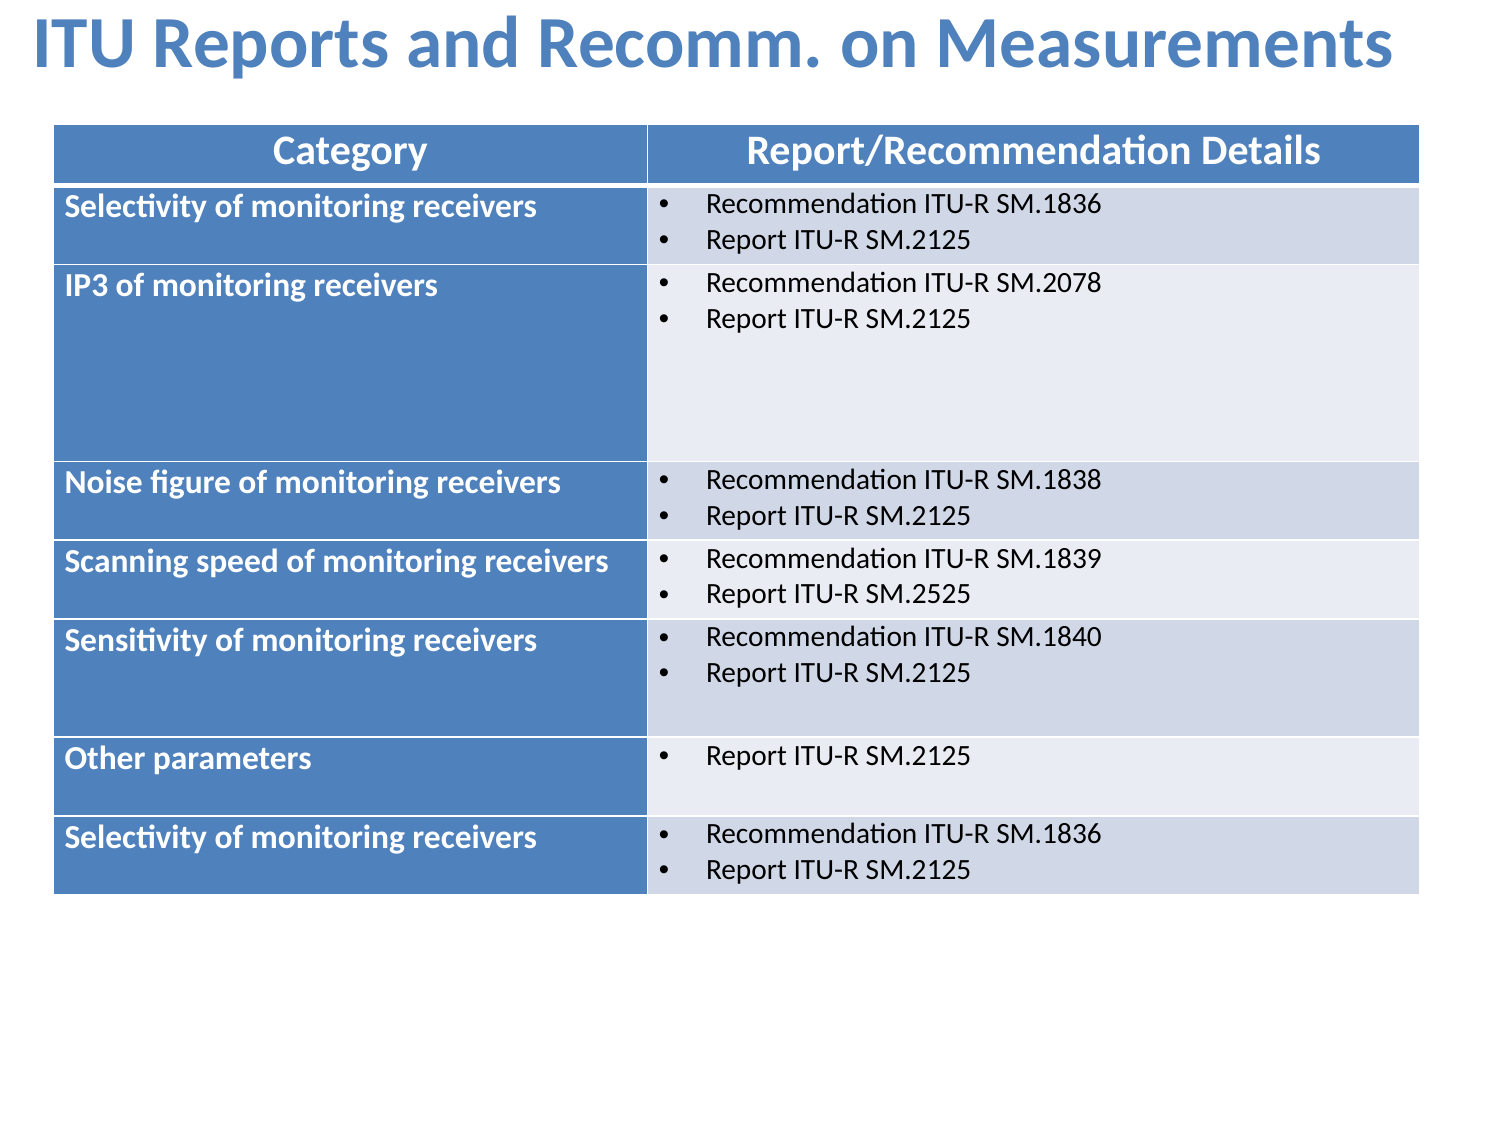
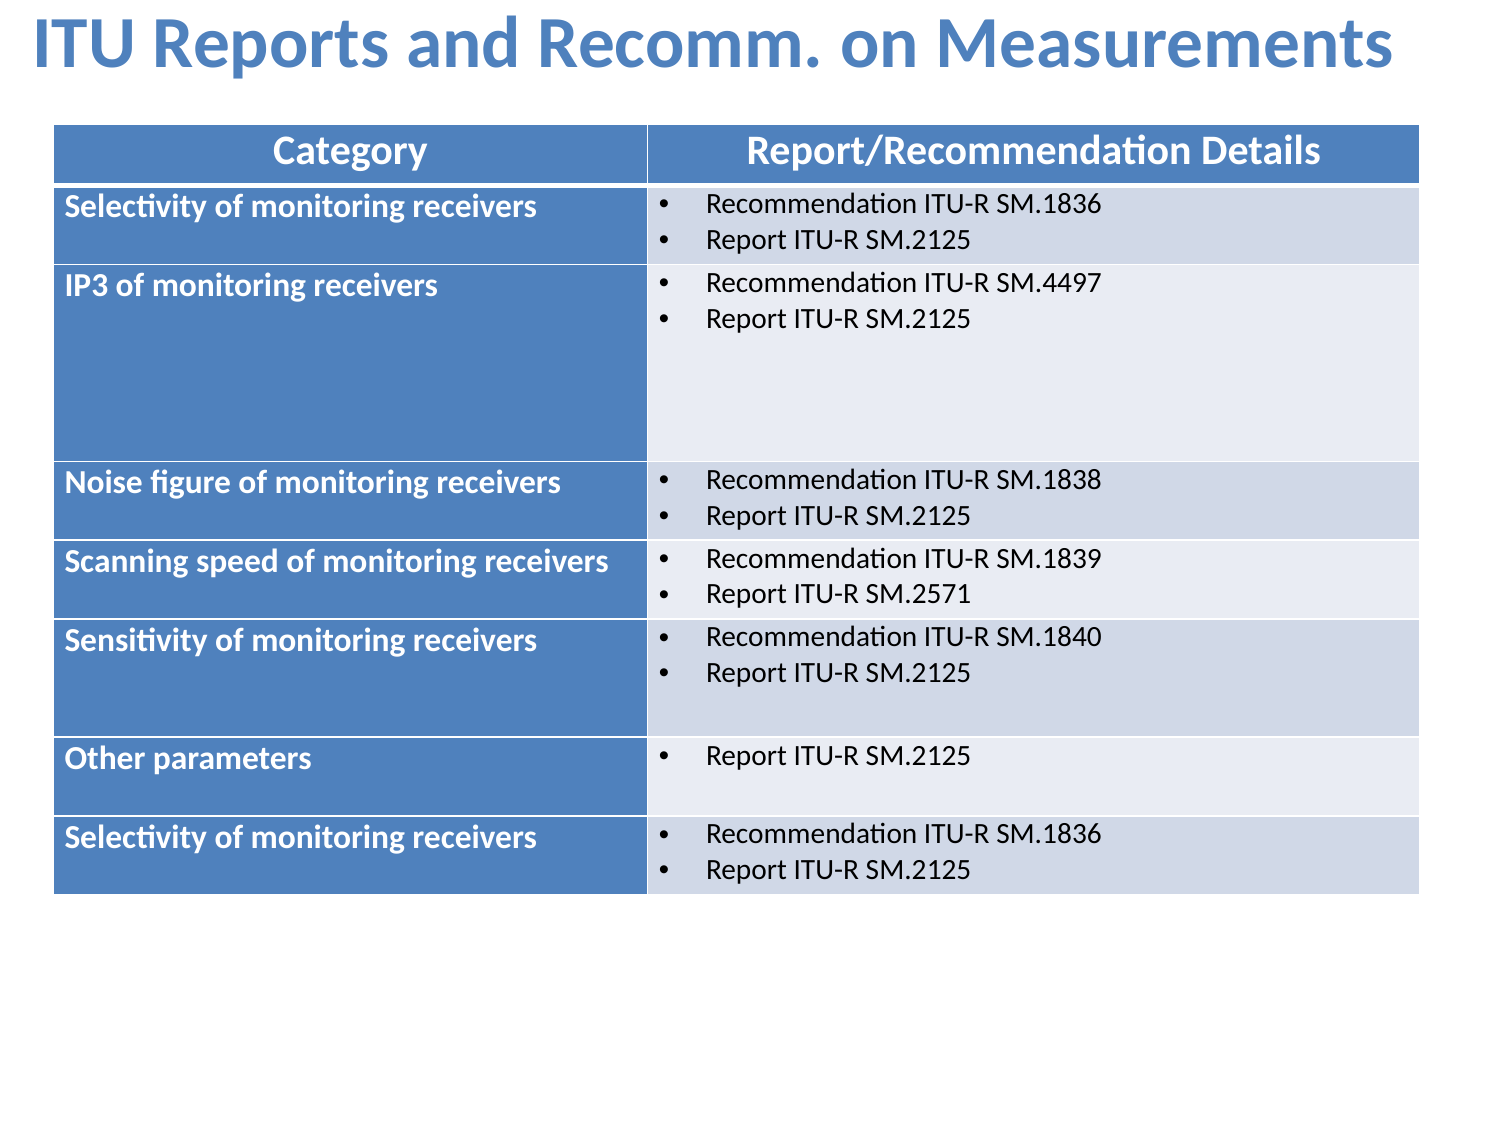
SM.2078: SM.2078 -> SM.4497
SM.2525: SM.2525 -> SM.2571
